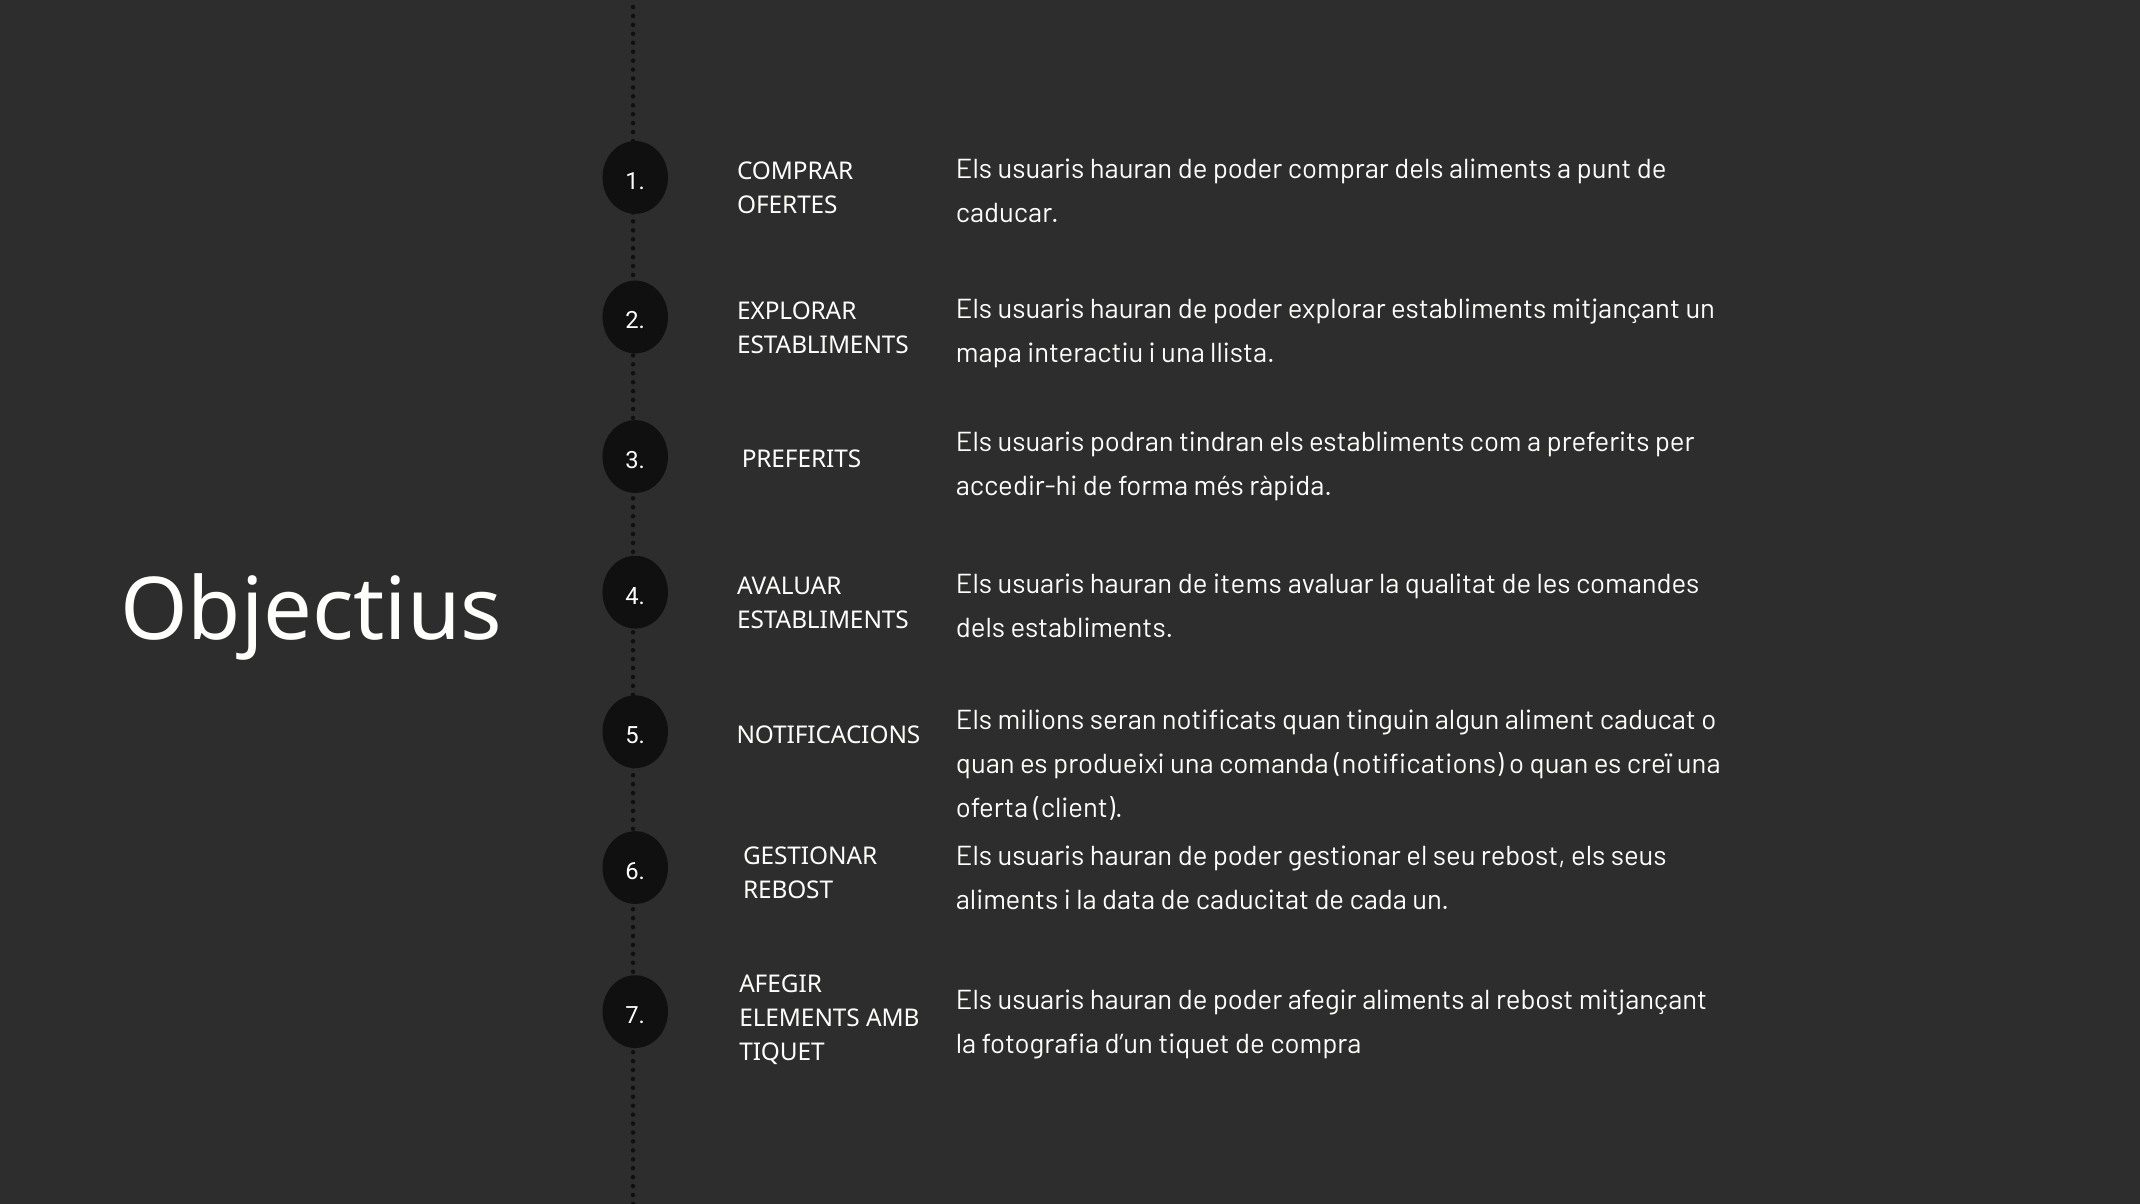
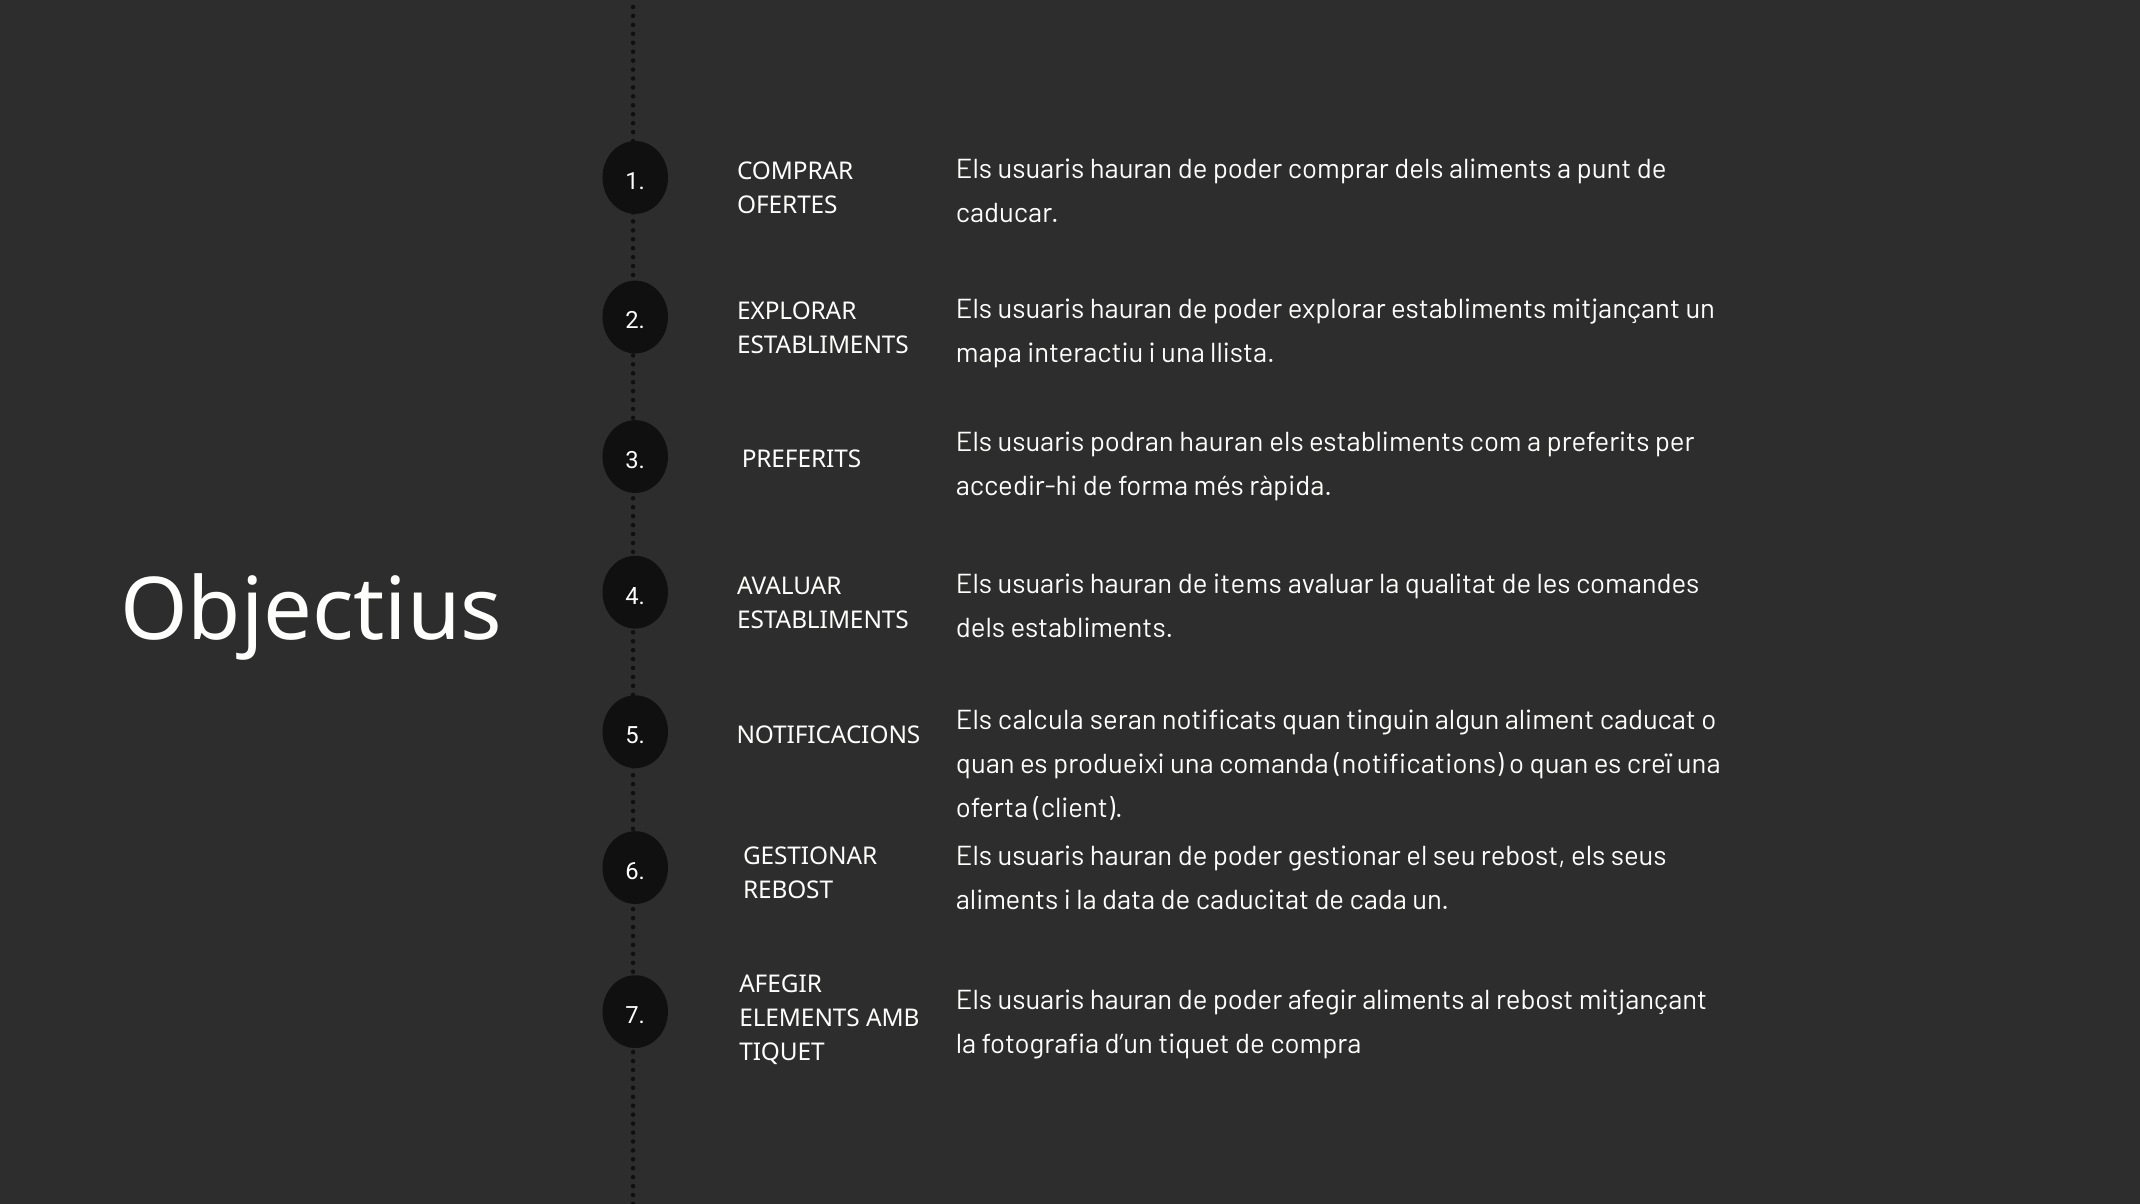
podran tindran: tindran -> hauran
milions: milions -> calcula
